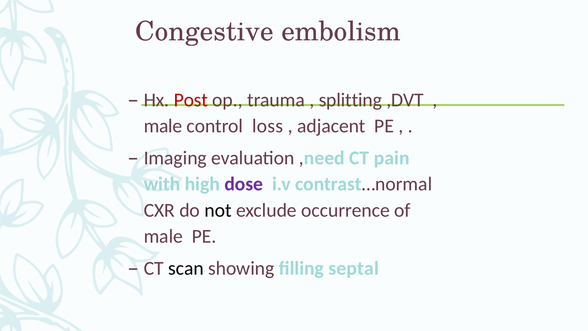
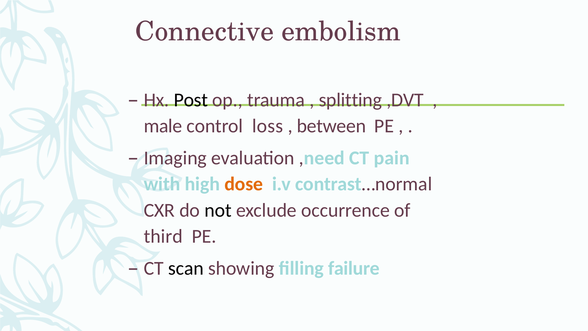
Congestive: Congestive -> Connective
Post colour: red -> black
adjacent: adjacent -> between
dose colour: purple -> orange
male at (163, 236): male -> third
septal: septal -> failure
